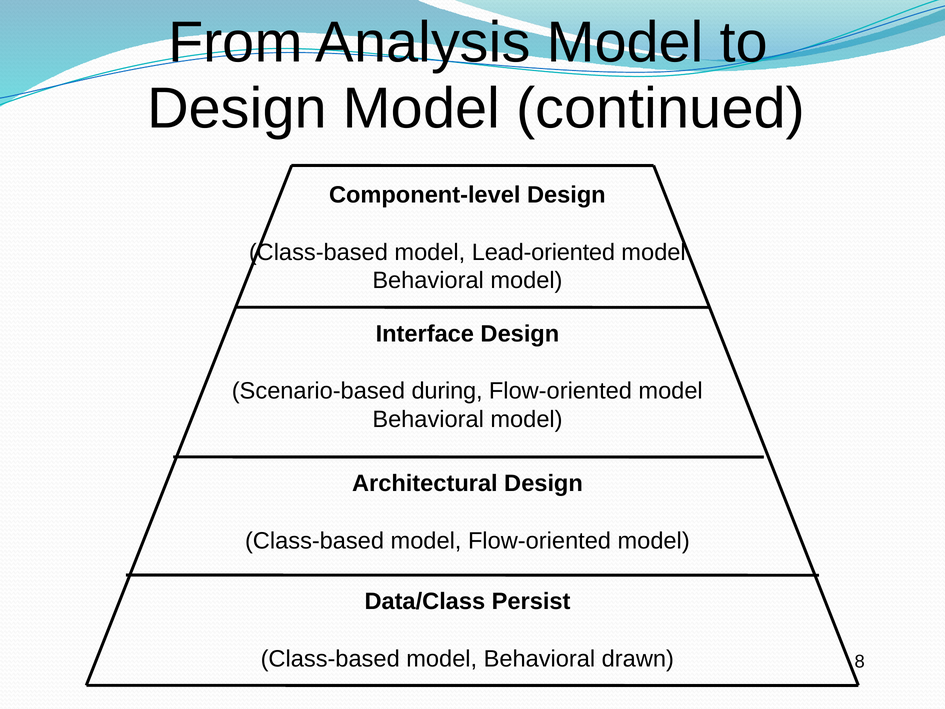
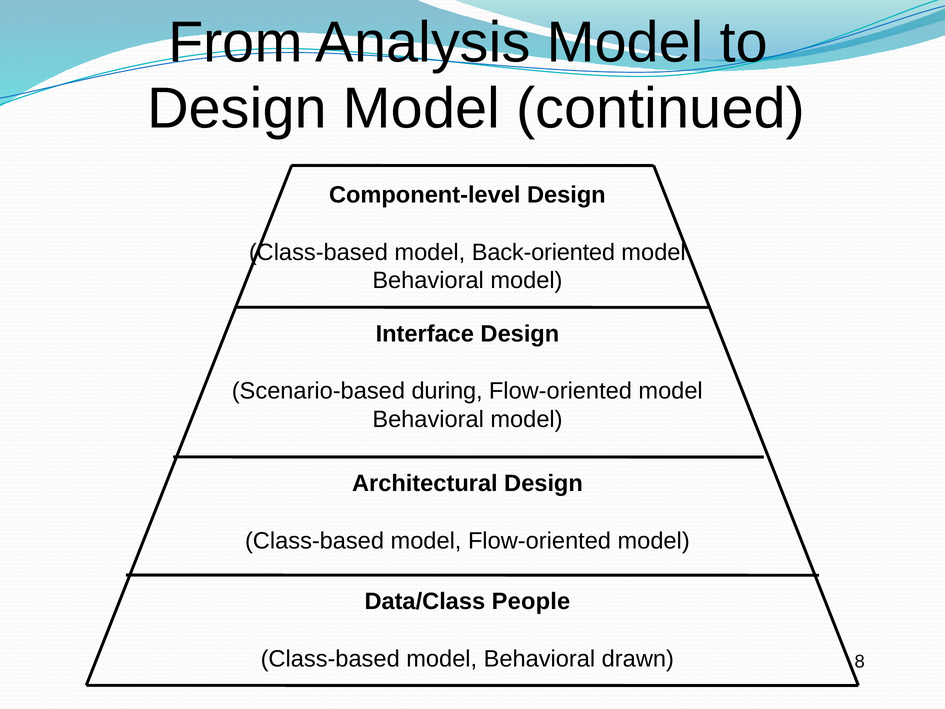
Lead-oriented: Lead-oriented -> Back-oriented
Persist: Persist -> People
